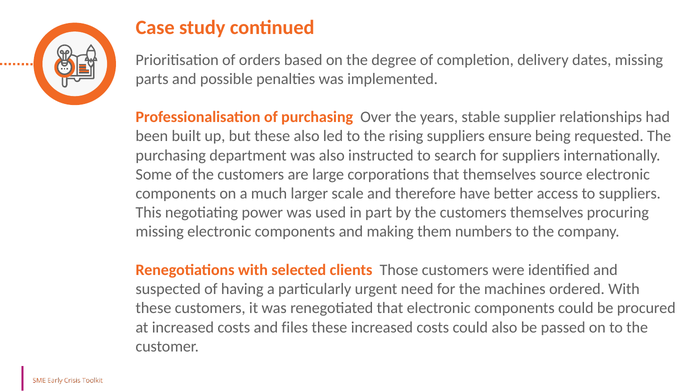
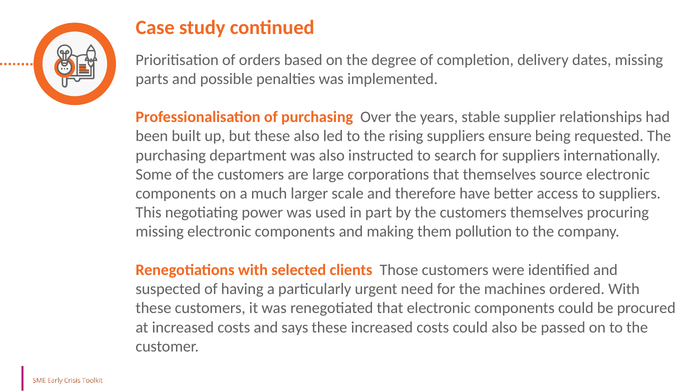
numbers: numbers -> pollution
files: files -> says
